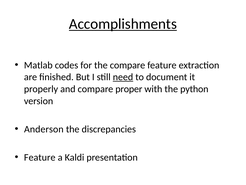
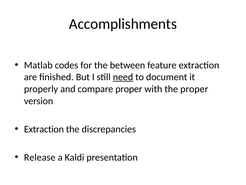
Accomplishments underline: present -> none
the compare: compare -> between
the python: python -> proper
Anderson at (44, 129): Anderson -> Extraction
Feature at (40, 157): Feature -> Release
